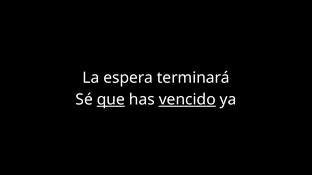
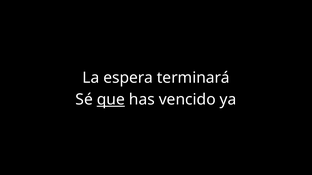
vencido underline: present -> none
